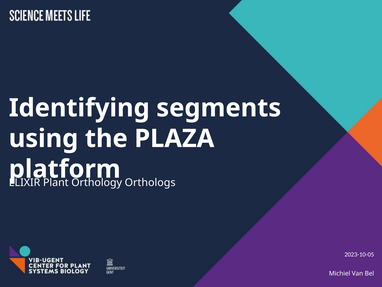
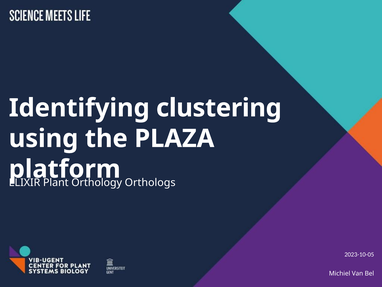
segments: segments -> clustering
